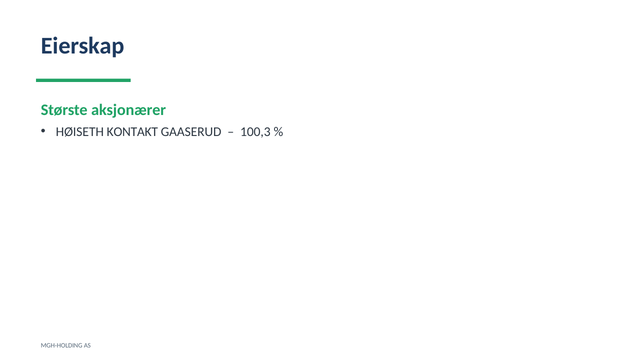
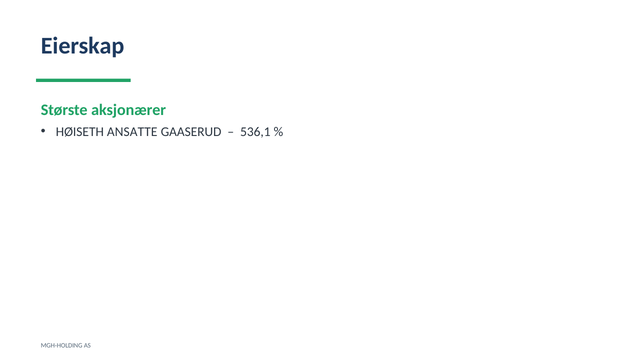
KONTAKT: KONTAKT -> ANSATTE
100,3: 100,3 -> 536,1
